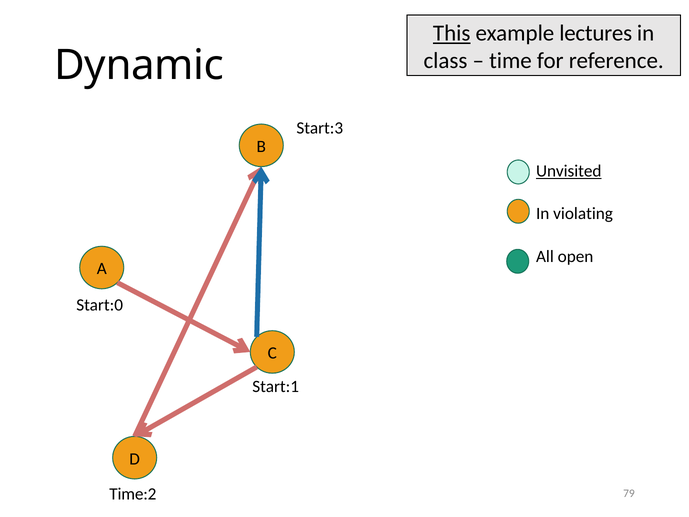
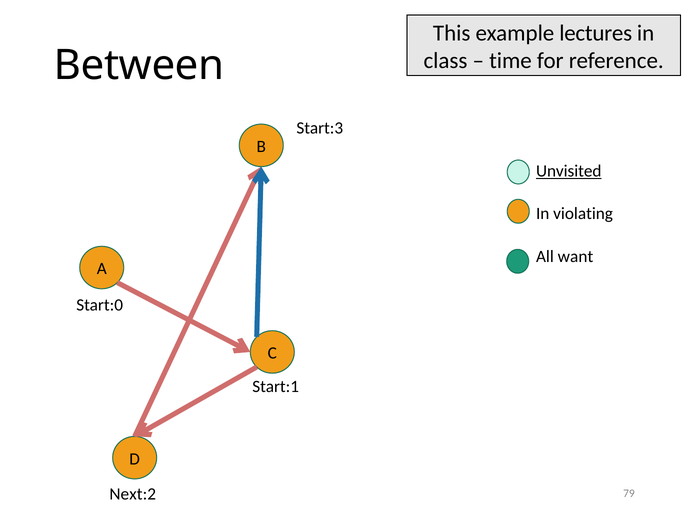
This underline: present -> none
Dynamic: Dynamic -> Between
open: open -> want
Time:2: Time:2 -> Next:2
